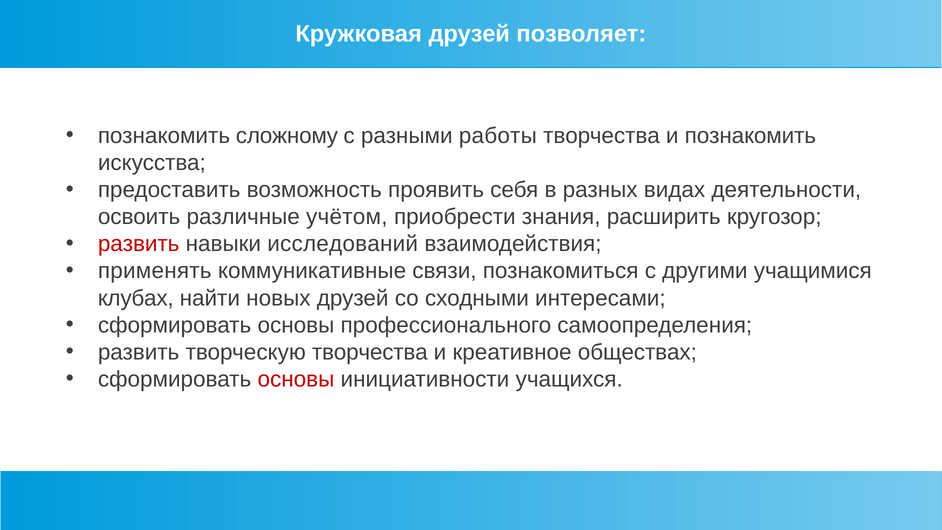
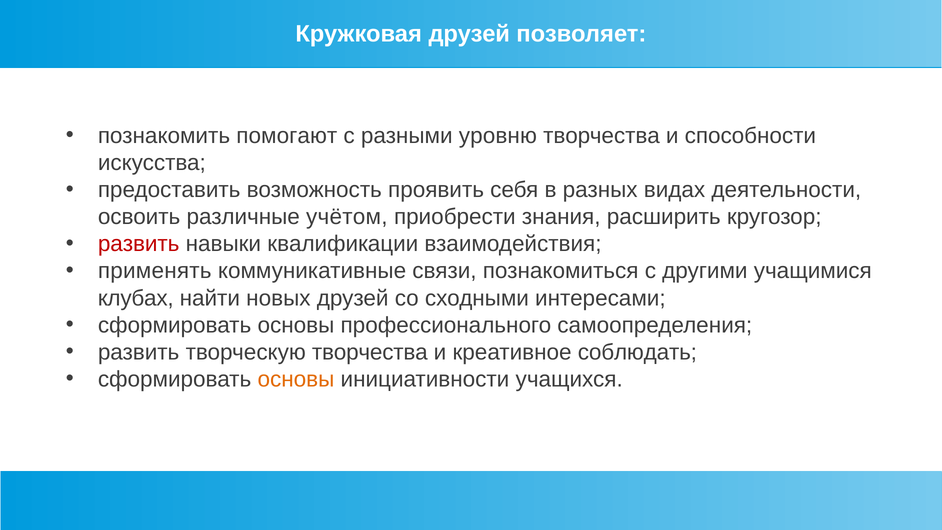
сложному: сложному -> помогают
работы: работы -> уровню
и познакомить: познакомить -> способности
исследований: исследований -> квалификации
обществах: обществах -> соблюдать
основы at (296, 379) colour: red -> orange
